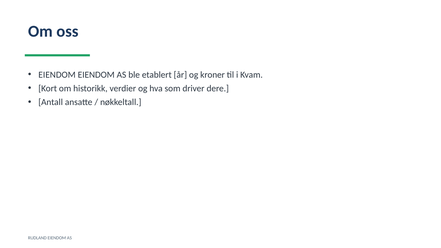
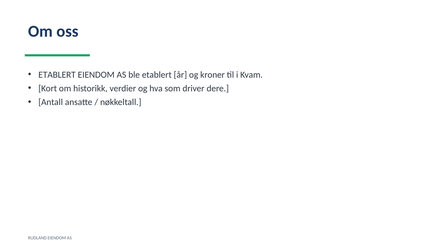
EIENDOM at (57, 75): EIENDOM -> ETABLERT
